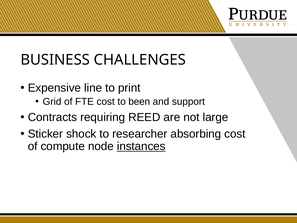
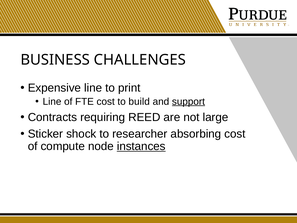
Grid at (52, 101): Grid -> Line
been: been -> build
support underline: none -> present
